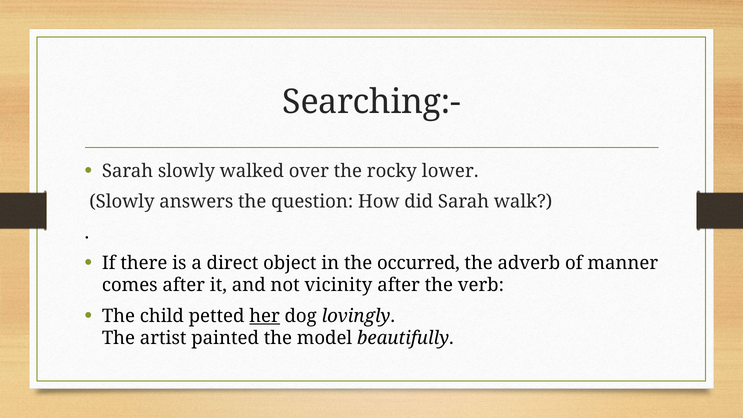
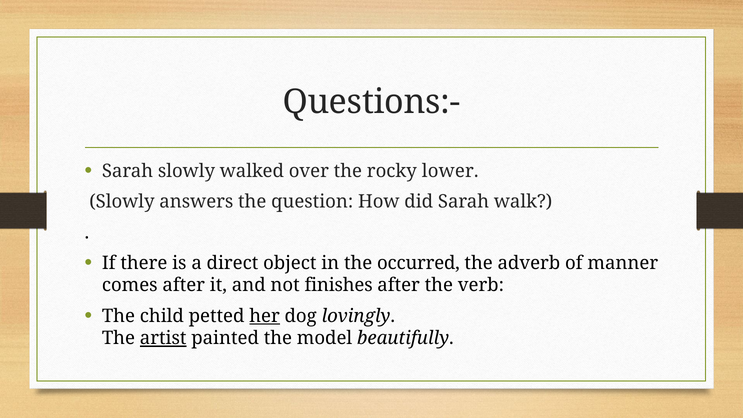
Searching:-: Searching:- -> Questions:-
vicinity: vicinity -> finishes
artist underline: none -> present
